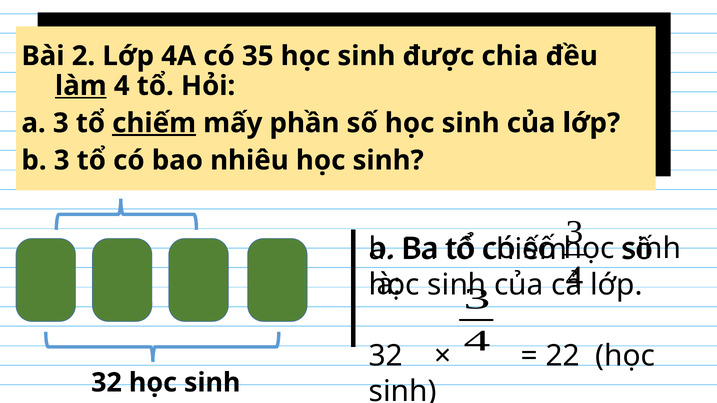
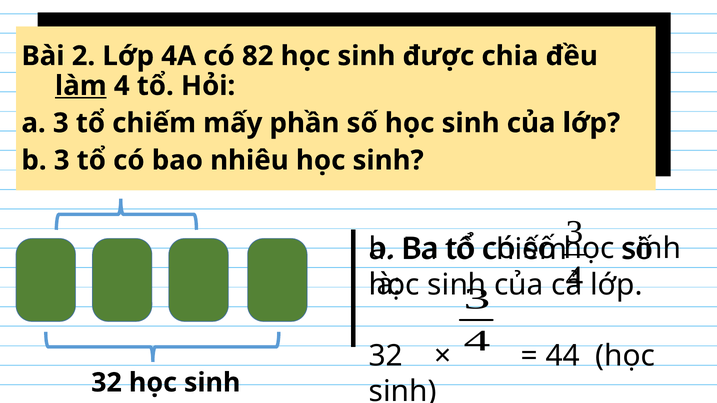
35: 35 -> 82
chiếm at (154, 123) underline: present -> none
22: 22 -> 44
